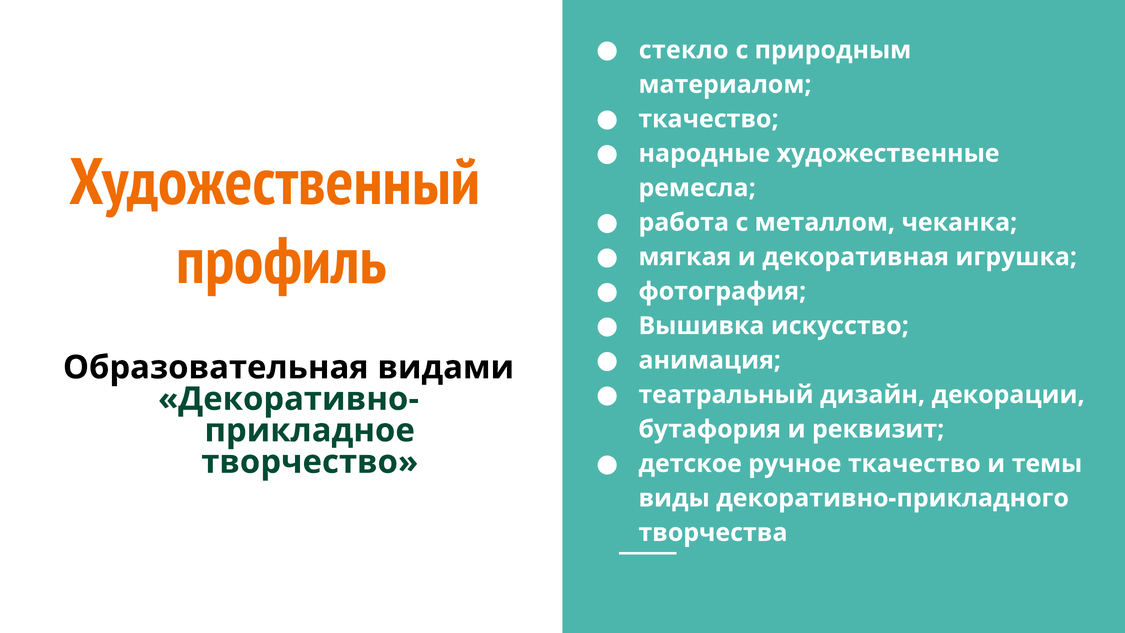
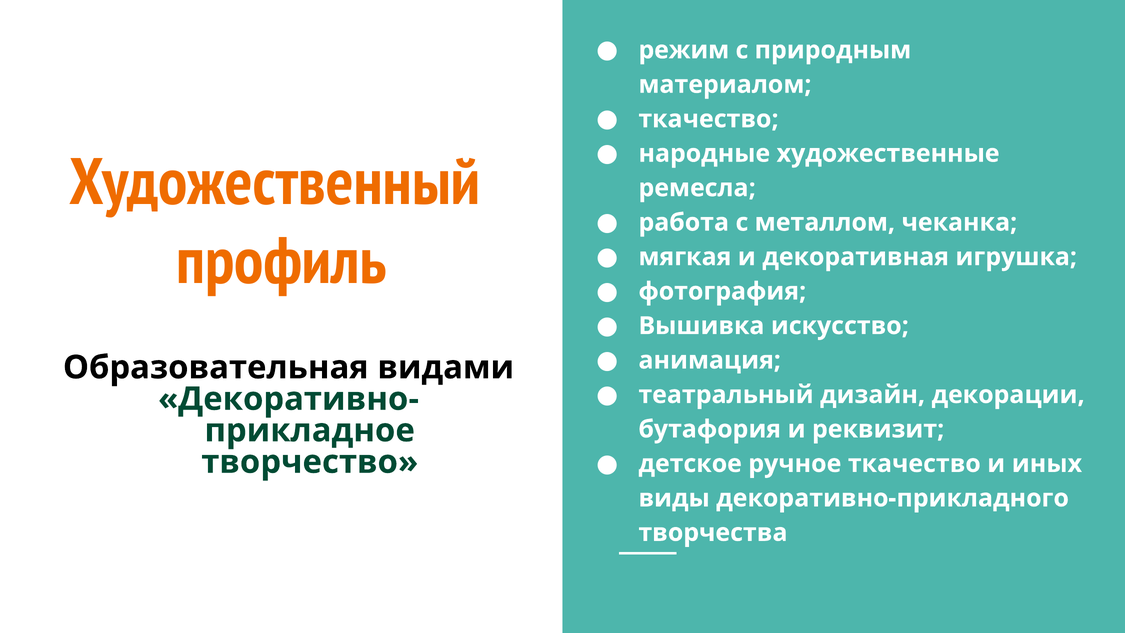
стекло: стекло -> режим
темы: темы -> иных
